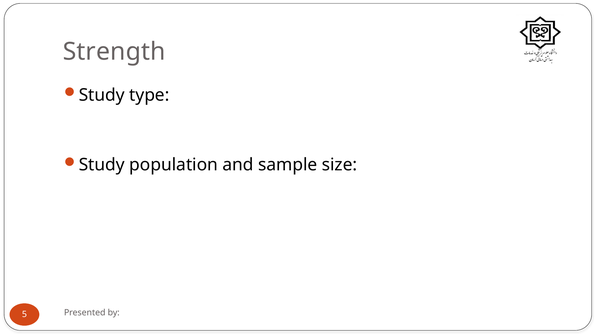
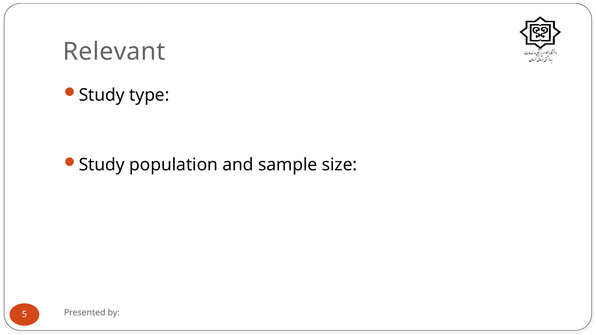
Strength: Strength -> Relevant
